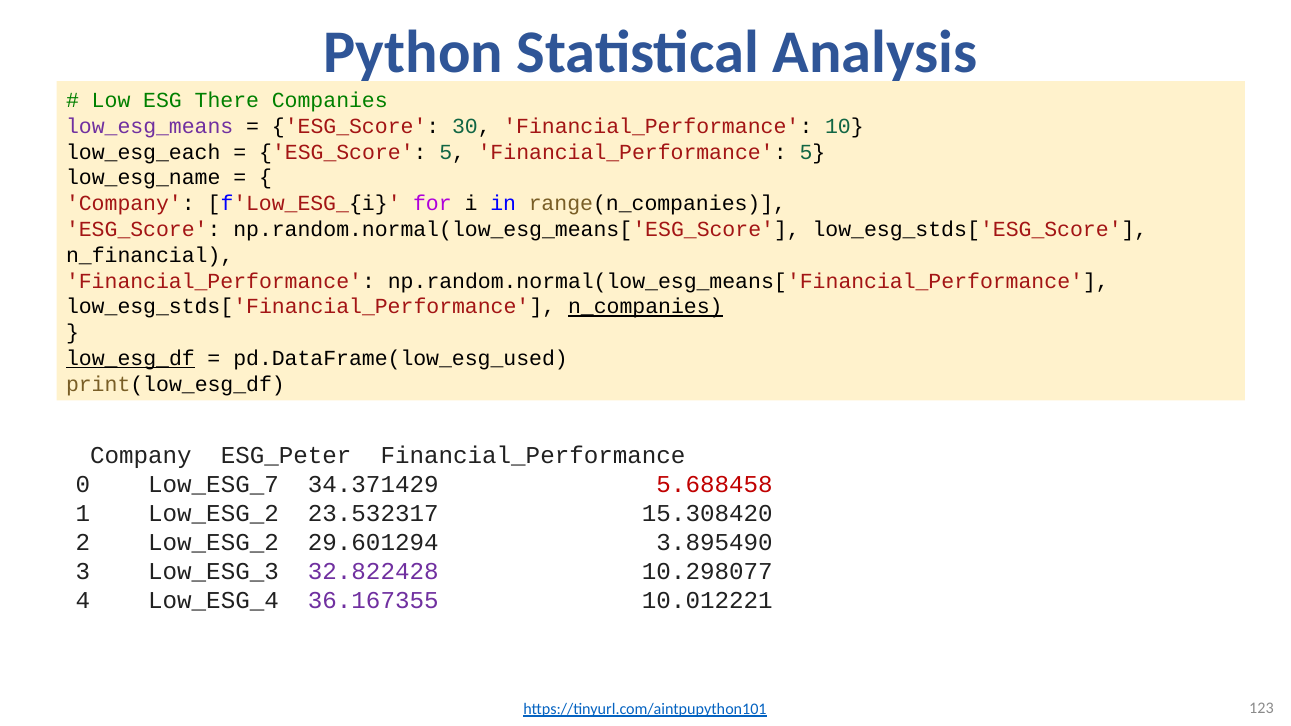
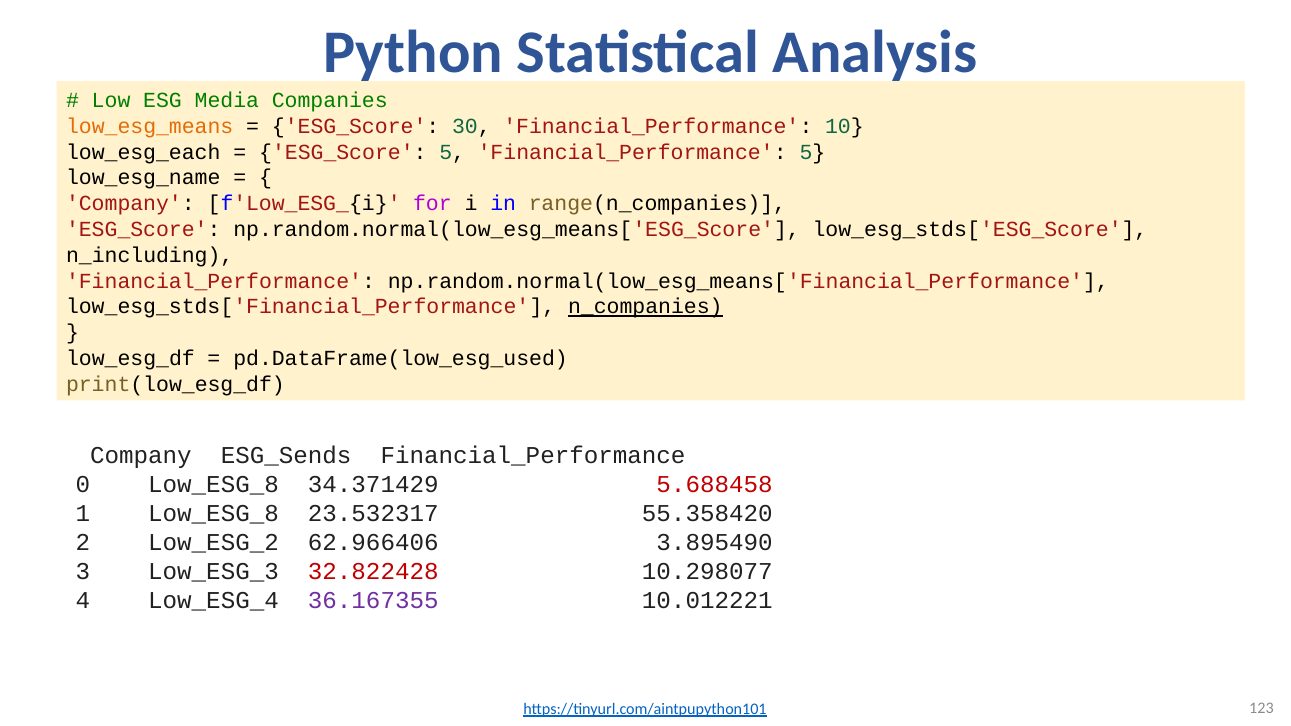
There: There -> Media
low_esg_means colour: purple -> orange
n_financial: n_financial -> n_including
low_esg_df underline: present -> none
ESG_Peter: ESG_Peter -> ESG_Sends
0 Low_ESG_7: Low_ESG_7 -> Low_ESG_8
1 Low_ESG_2: Low_ESG_2 -> Low_ESG_8
15.308420: 15.308420 -> 55.358420
29.601294: 29.601294 -> 62.966406
32.822428 colour: purple -> red
